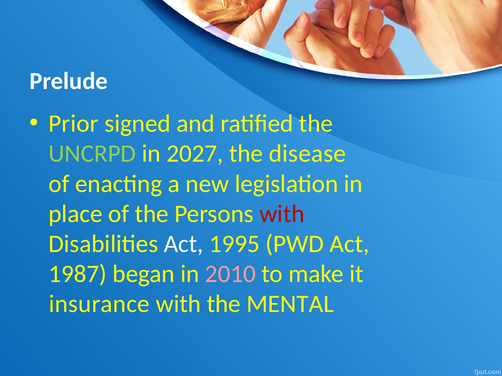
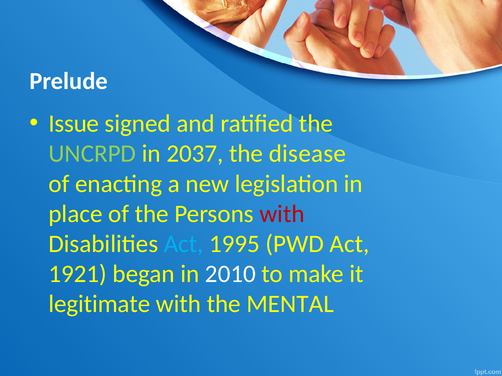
Prior: Prior -> Issue
2027: 2027 -> 2037
Act at (184, 244) colour: white -> light blue
1987: 1987 -> 1921
2010 colour: pink -> white
insurance: insurance -> legitimate
